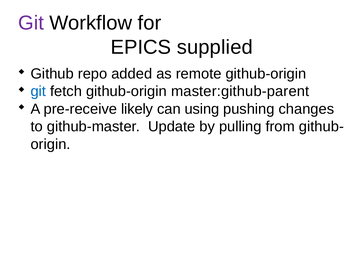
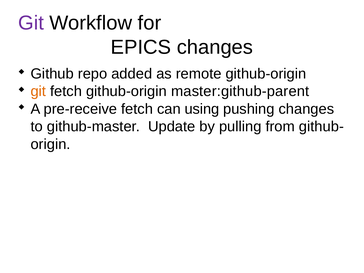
EPICS supplied: supplied -> changes
git at (38, 91) colour: blue -> orange
pre-receive likely: likely -> fetch
